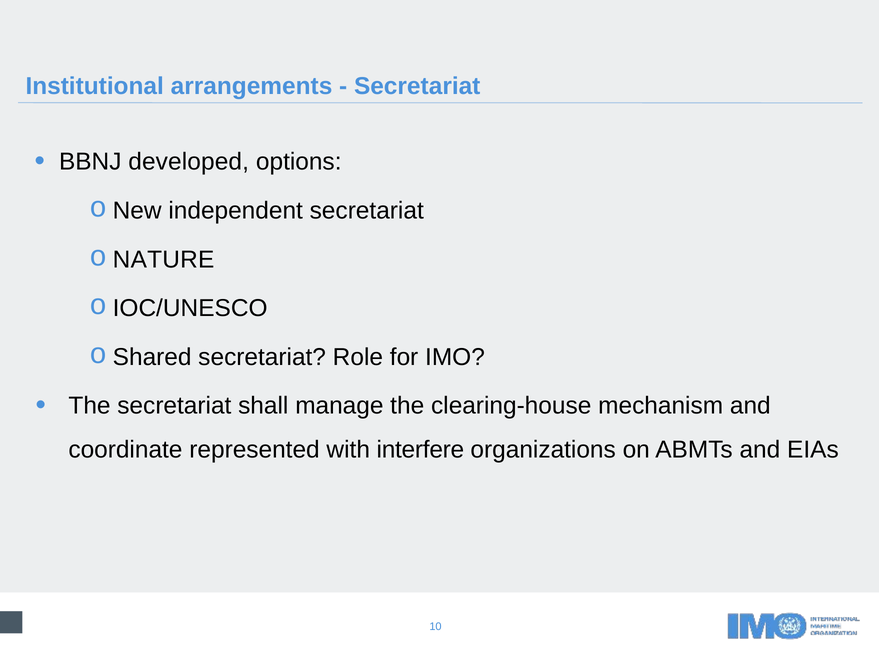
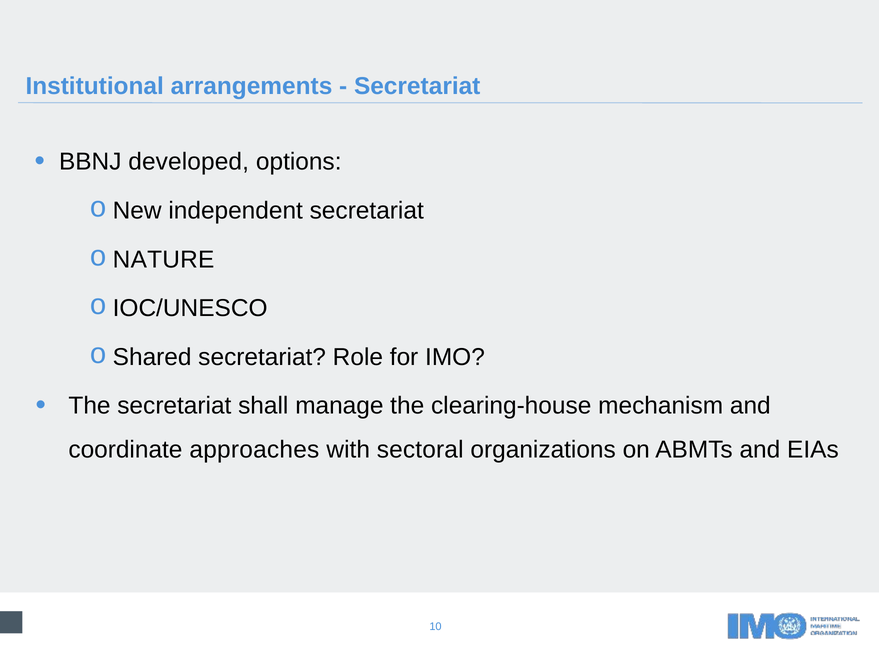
represented: represented -> approaches
interfere: interfere -> sectoral
